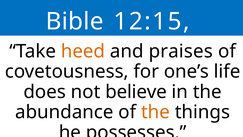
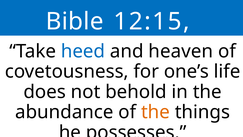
heed colour: orange -> blue
praises: praises -> heaven
believe: believe -> behold
